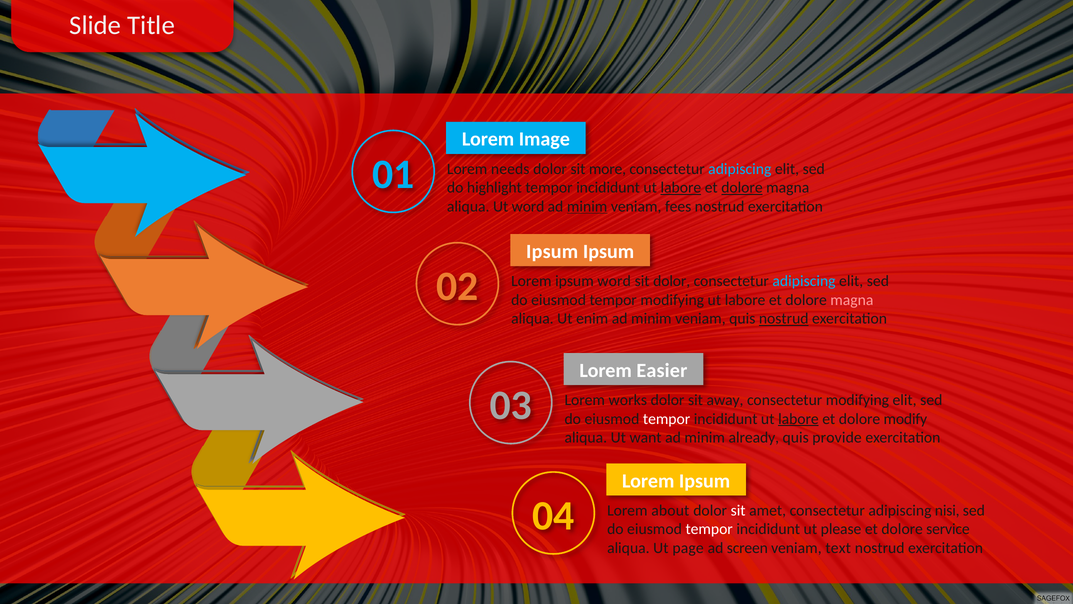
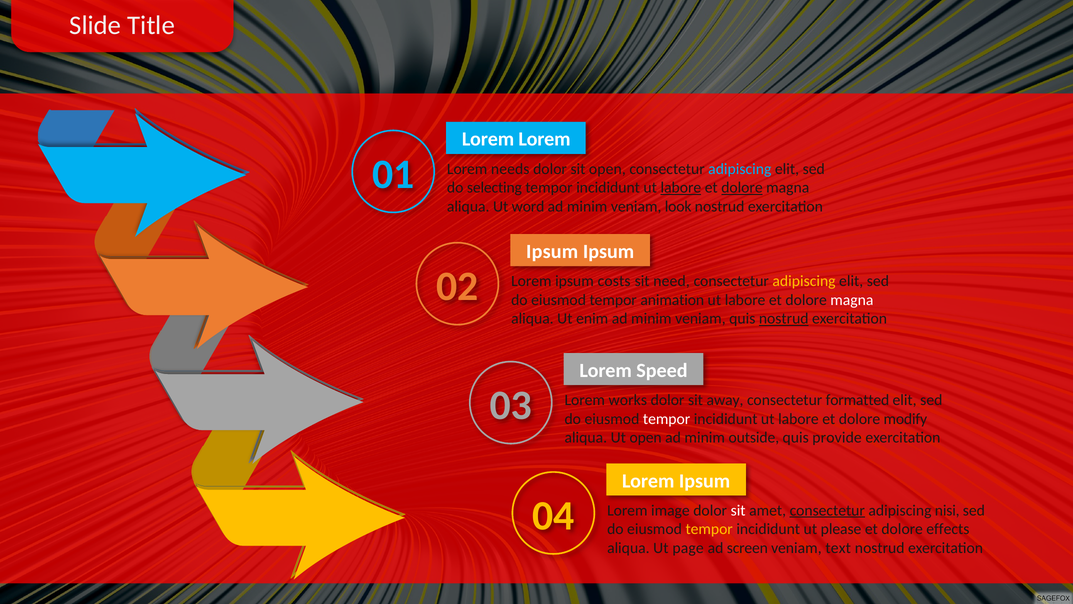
Lorem Image: Image -> Lorem
sit more: more -> open
highlight: highlight -> selecting
minim at (587, 206) underline: present -> none
fees: fees -> look
ipsum word: word -> costs
sit dolor: dolor -> need
adipiscing at (804, 281) colour: light blue -> yellow
tempor modifying: modifying -> animation
magna at (852, 300) colour: pink -> white
Easier: Easier -> Speed
consectetur modifying: modifying -> formatted
labore at (798, 419) underline: present -> none
Ut want: want -> open
already: already -> outside
about: about -> image
consectetur at (827, 510) underline: none -> present
tempor at (709, 529) colour: white -> yellow
service: service -> effects
